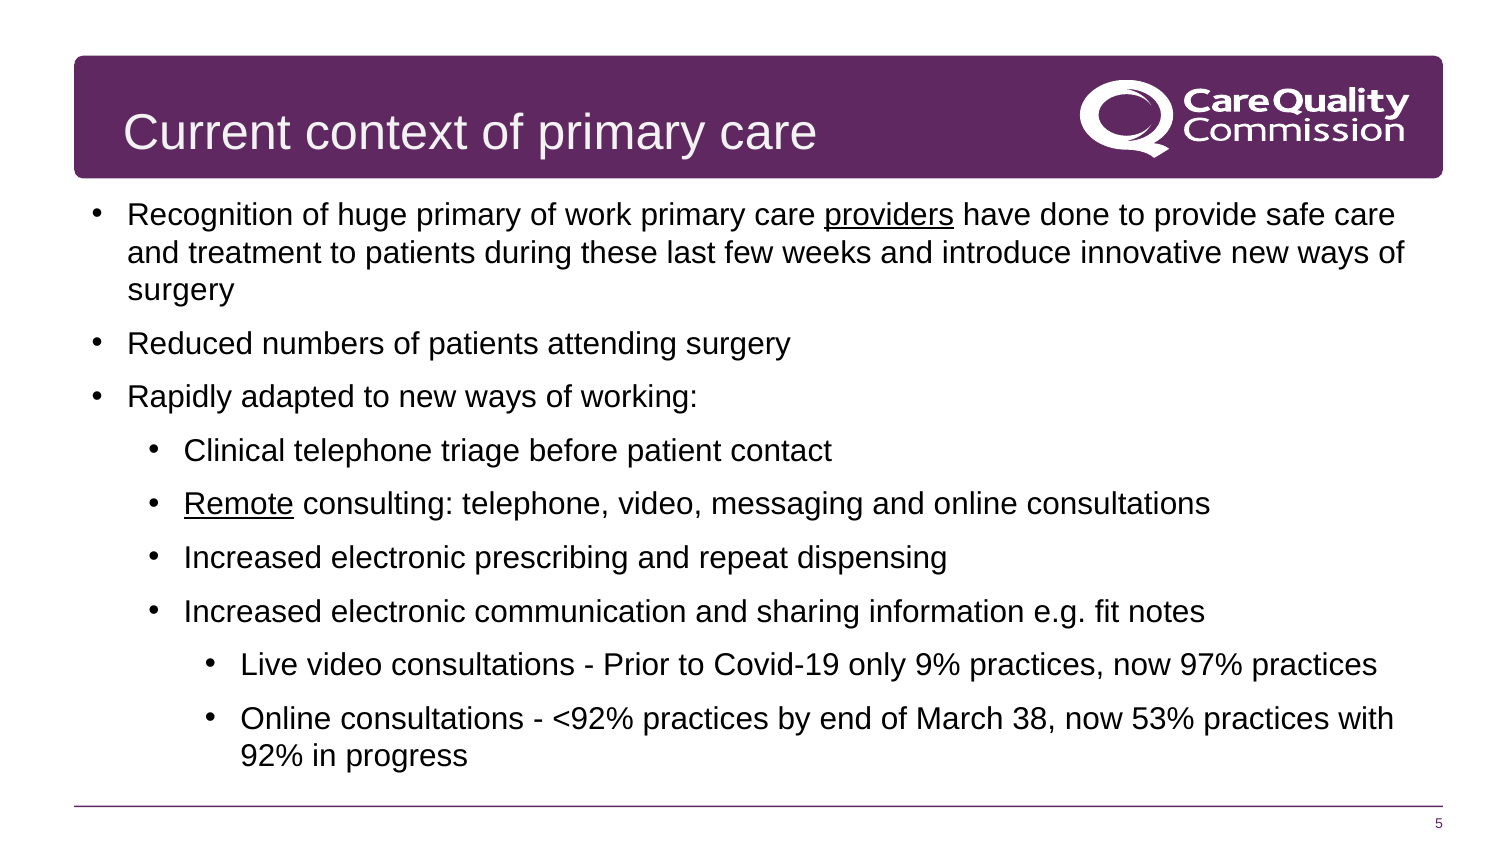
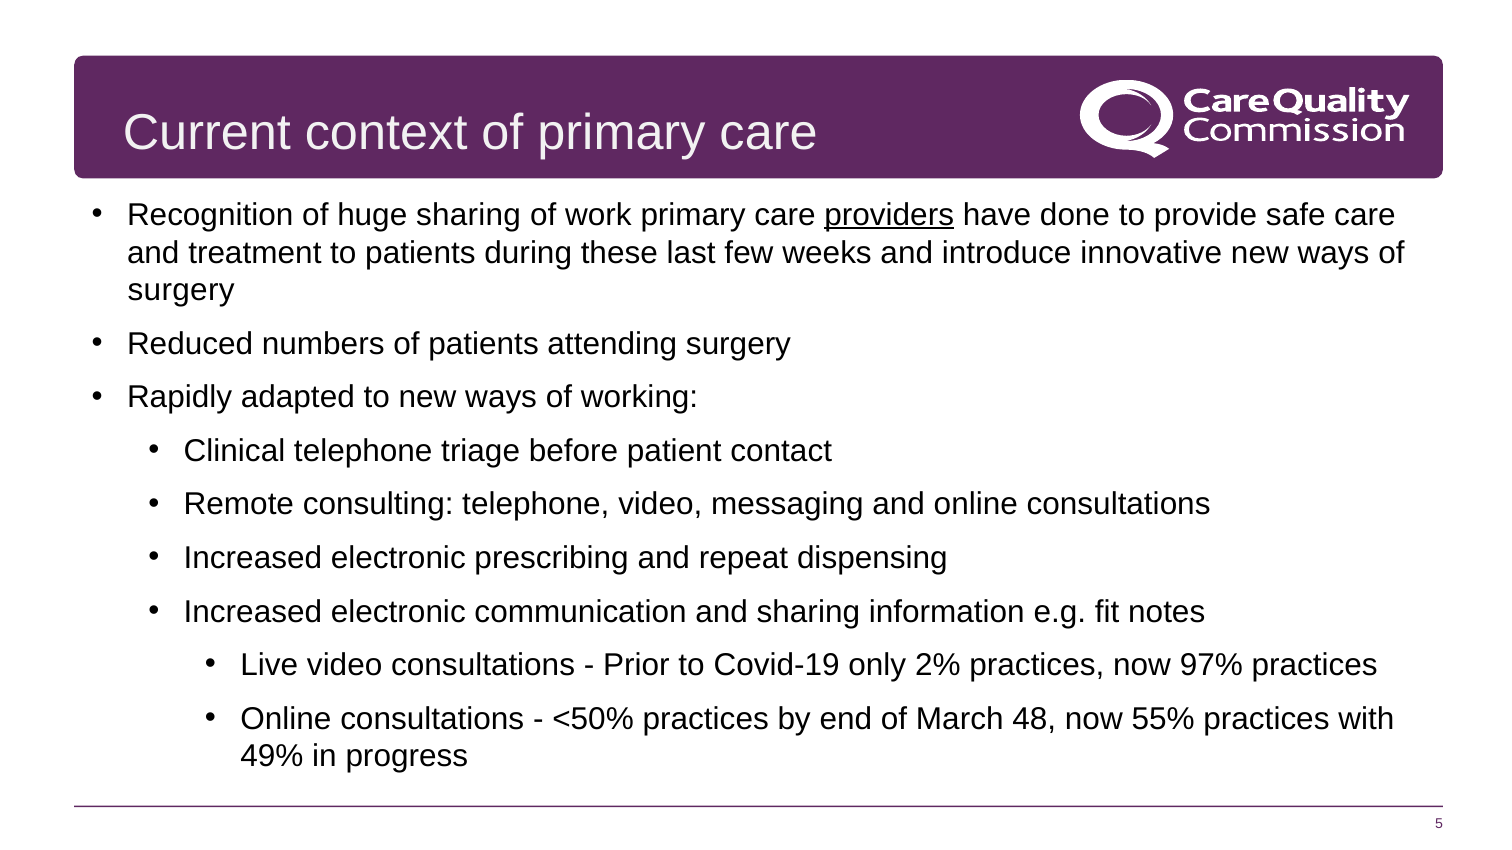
huge primary: primary -> sharing
Remote underline: present -> none
9%: 9% -> 2%
<92%: <92% -> <50%
38: 38 -> 48
53%: 53% -> 55%
92%: 92% -> 49%
